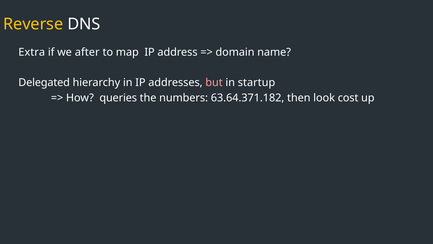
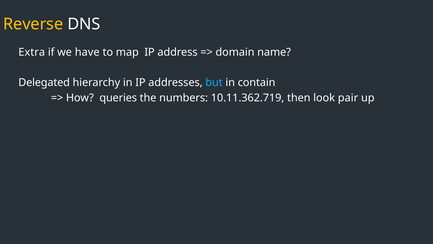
after: after -> have
but colour: pink -> light blue
startup: startup -> contain
63.64.371.182: 63.64.371.182 -> 10.11.362.719
cost: cost -> pair
